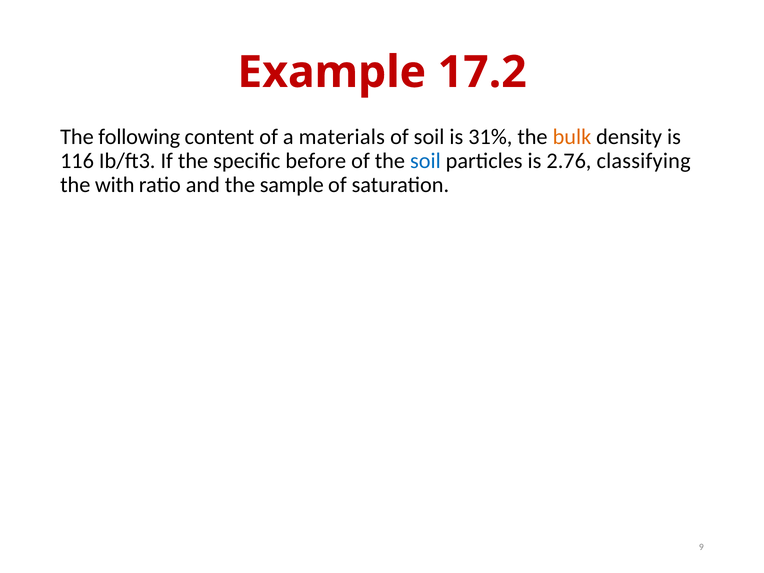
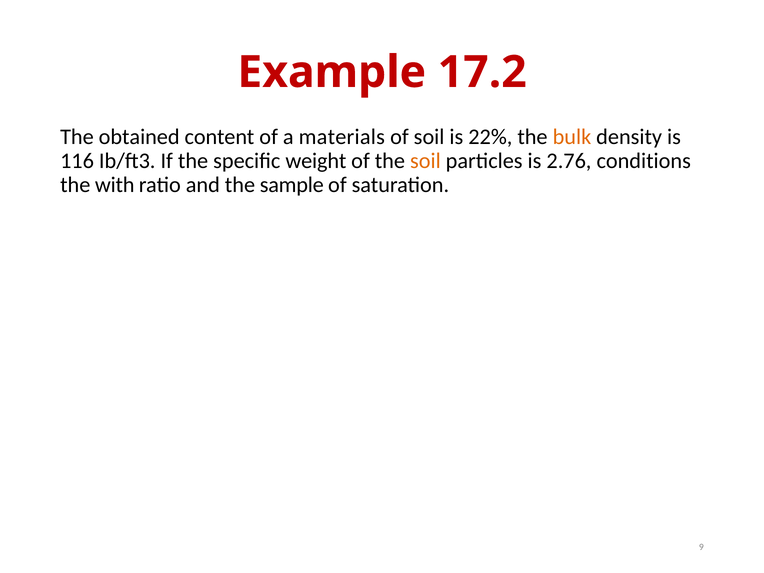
following: following -> obtained
31%: 31% -> 22%
before: before -> weight
soil at (425, 161) colour: blue -> orange
classifying: classifying -> conditions
